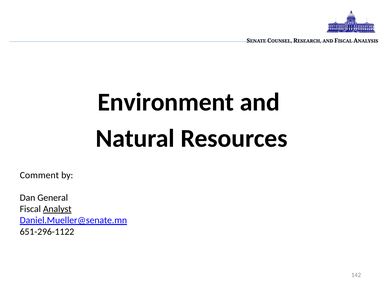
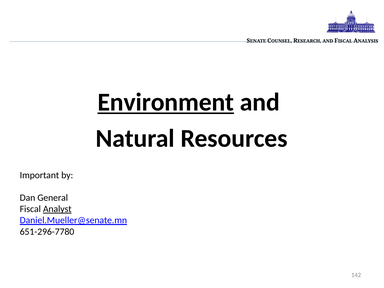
Environment underline: none -> present
Comment: Comment -> Important
651-296-1122: 651-296-1122 -> 651-296-7780
